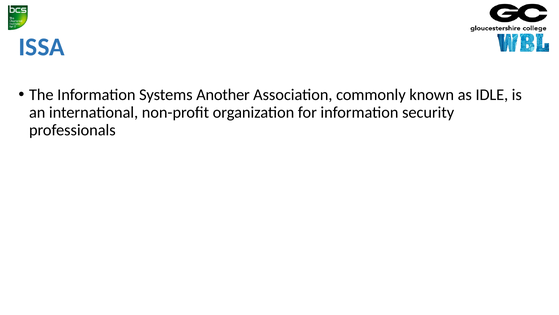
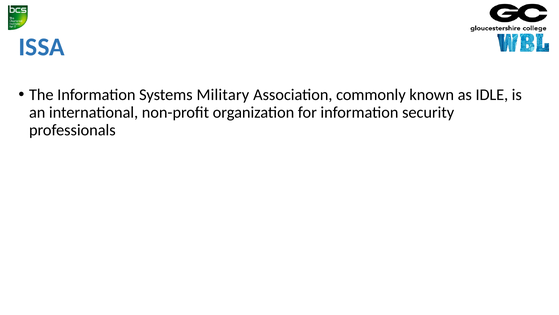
Another: Another -> Military
